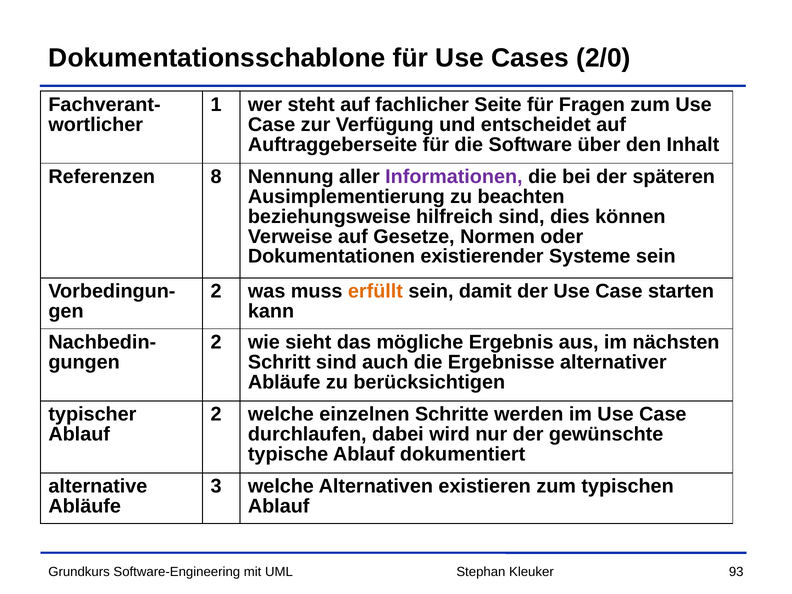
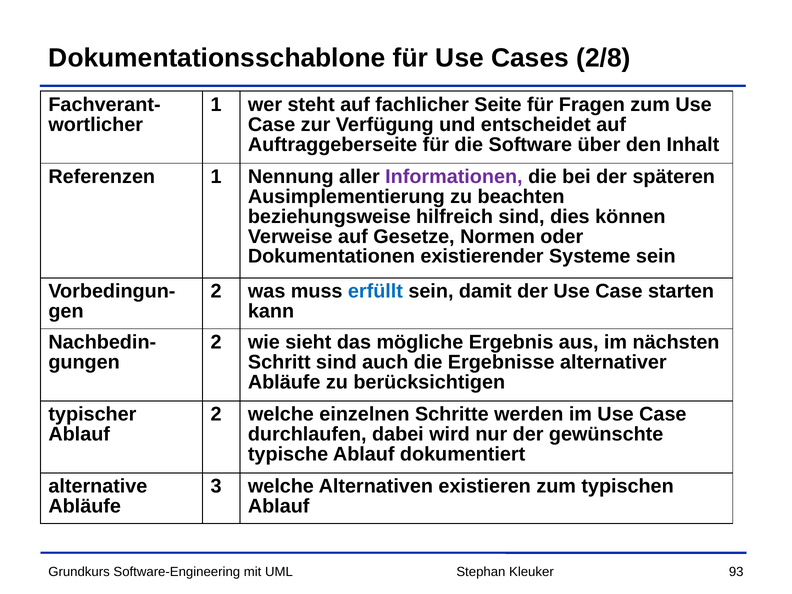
2/0: 2/0 -> 2/8
Referenzen 8: 8 -> 1
erfüllt colour: orange -> blue
